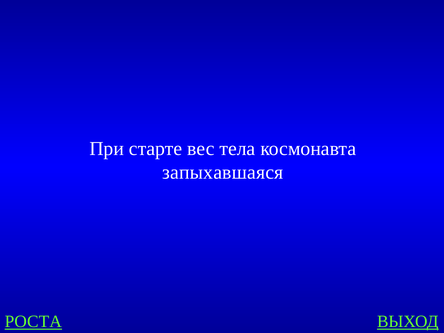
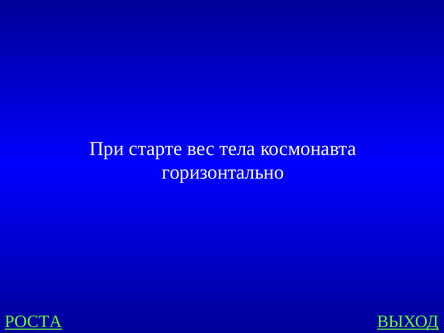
запыхавшаяся: запыхавшаяся -> горизонтально
